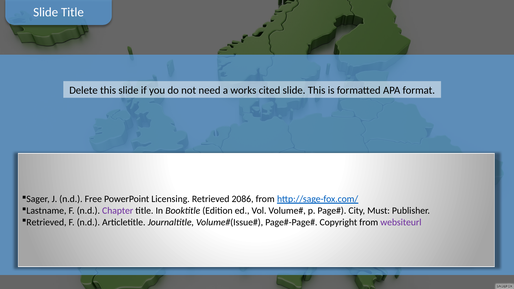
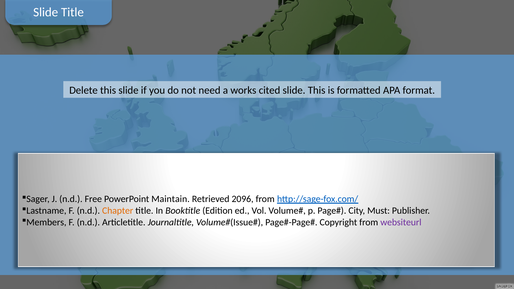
Licensing: Licensing -> Maintain
2086: 2086 -> 2096
Chapter colour: purple -> orange
Retrieved at (46, 222): Retrieved -> Members
